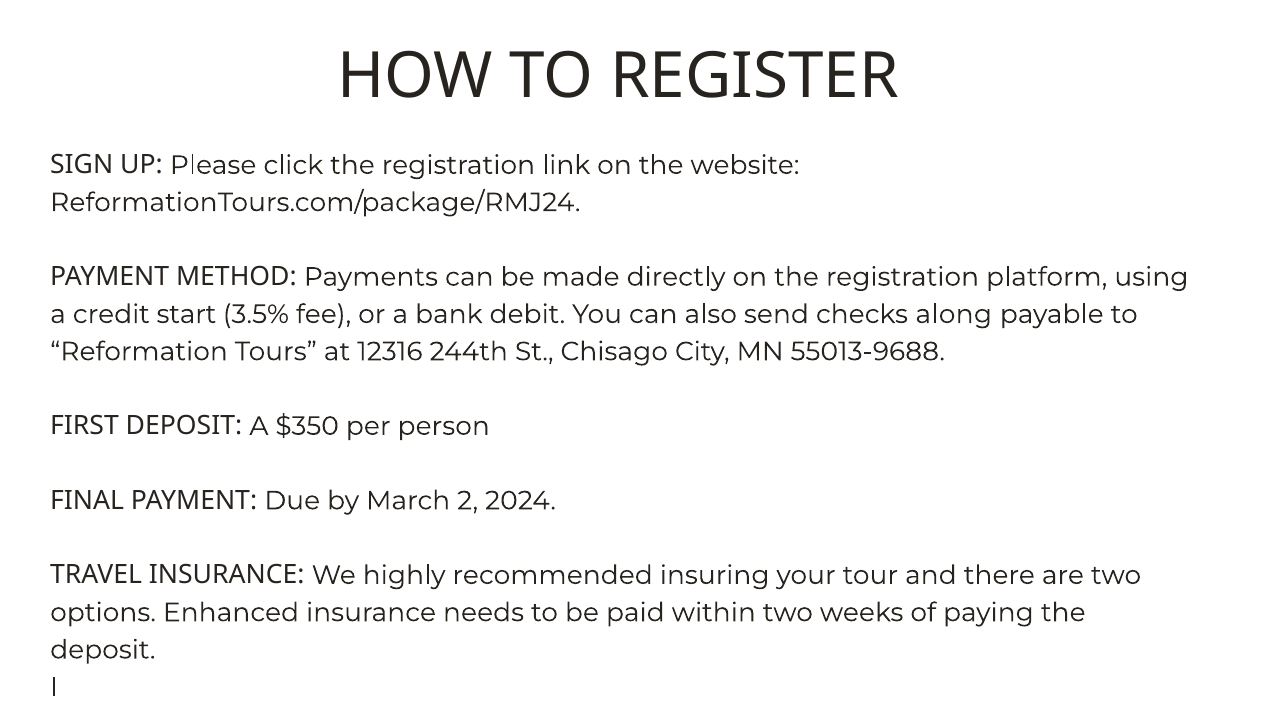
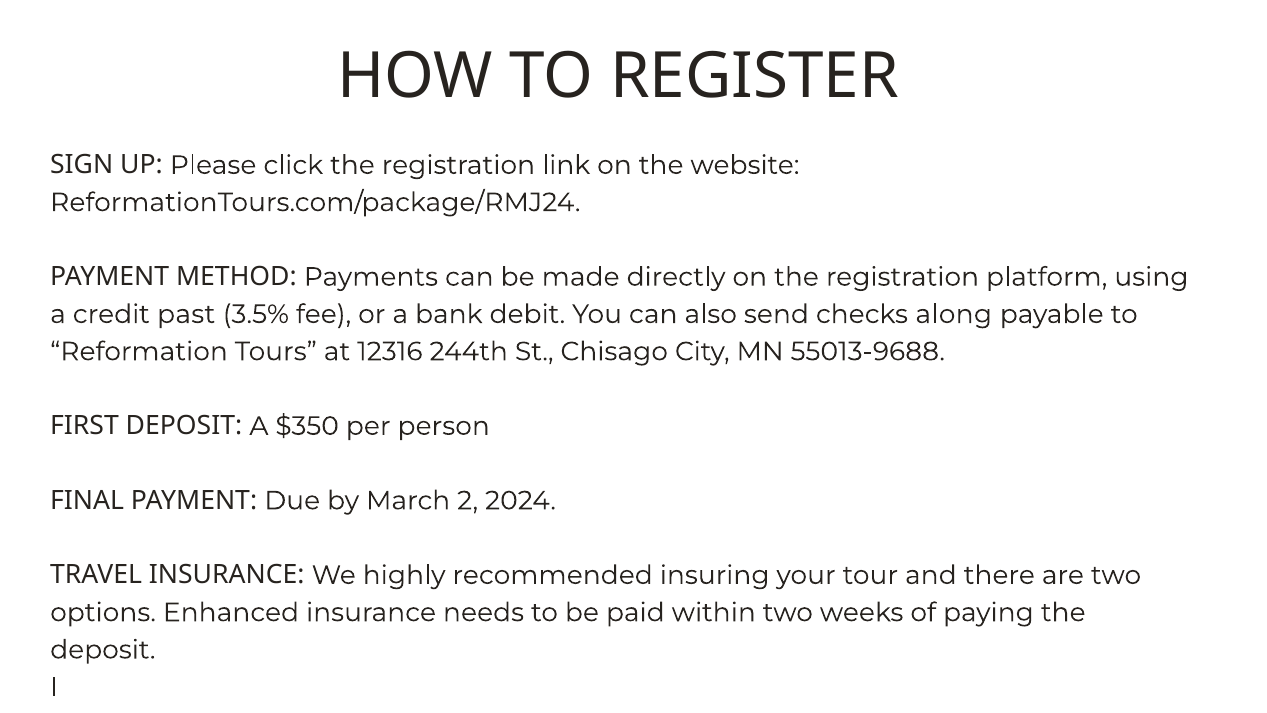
start: start -> past
